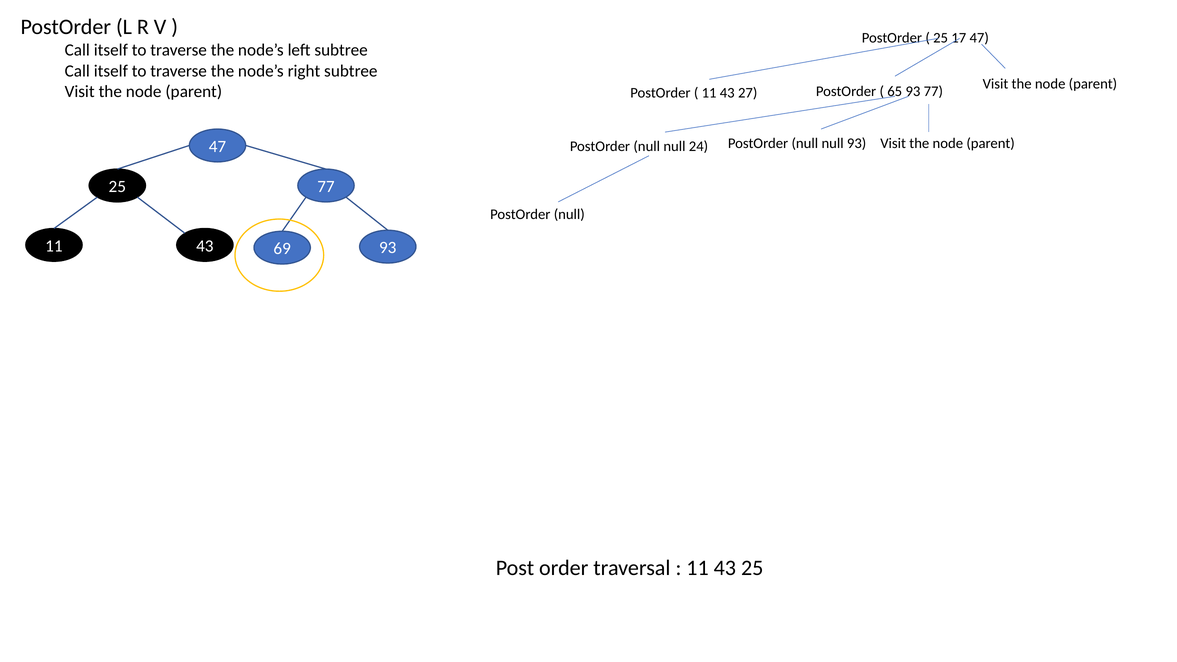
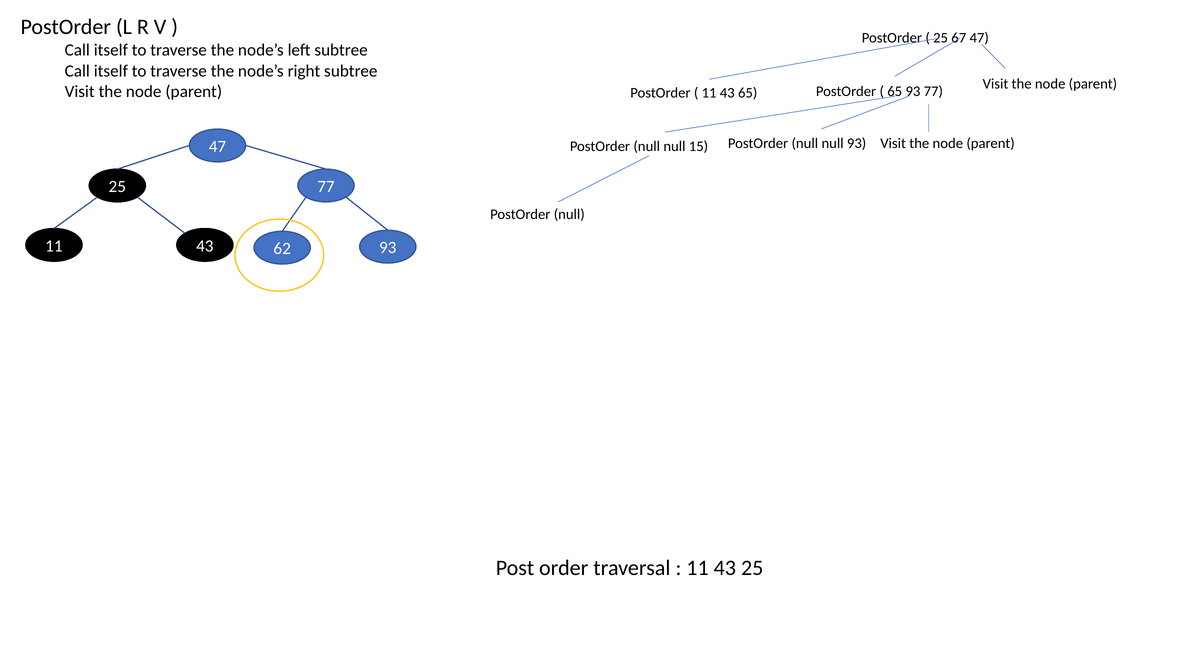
17: 17 -> 67
43 27: 27 -> 65
24: 24 -> 15
69: 69 -> 62
